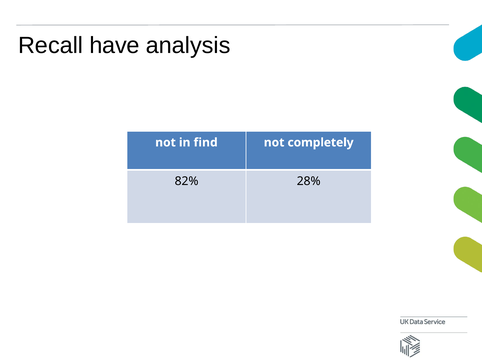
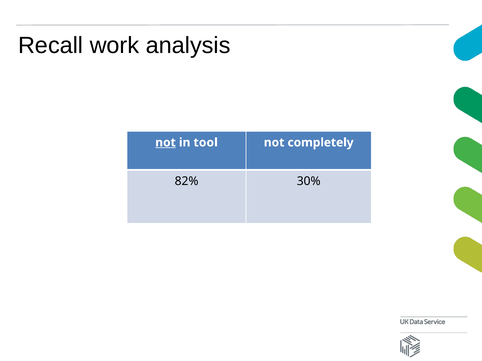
have: have -> work
not at (166, 143) underline: none -> present
find: find -> tool
28%: 28% -> 30%
